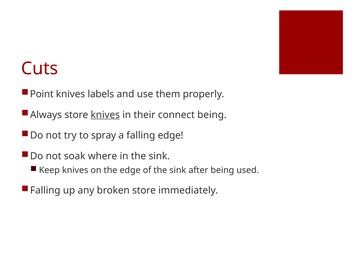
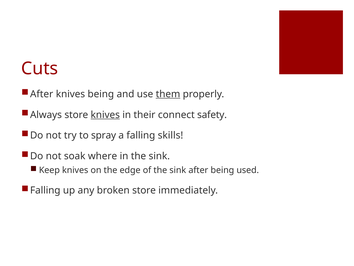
Point at (42, 94): Point -> After
knives labels: labels -> being
them underline: none -> present
connect being: being -> safety
falling edge: edge -> skills
